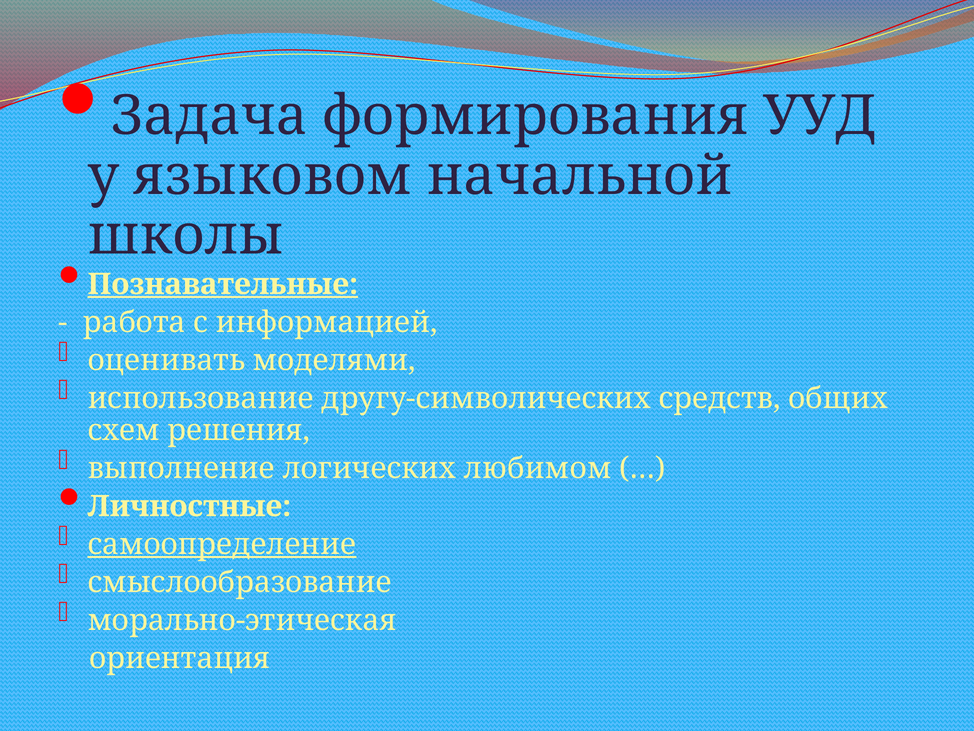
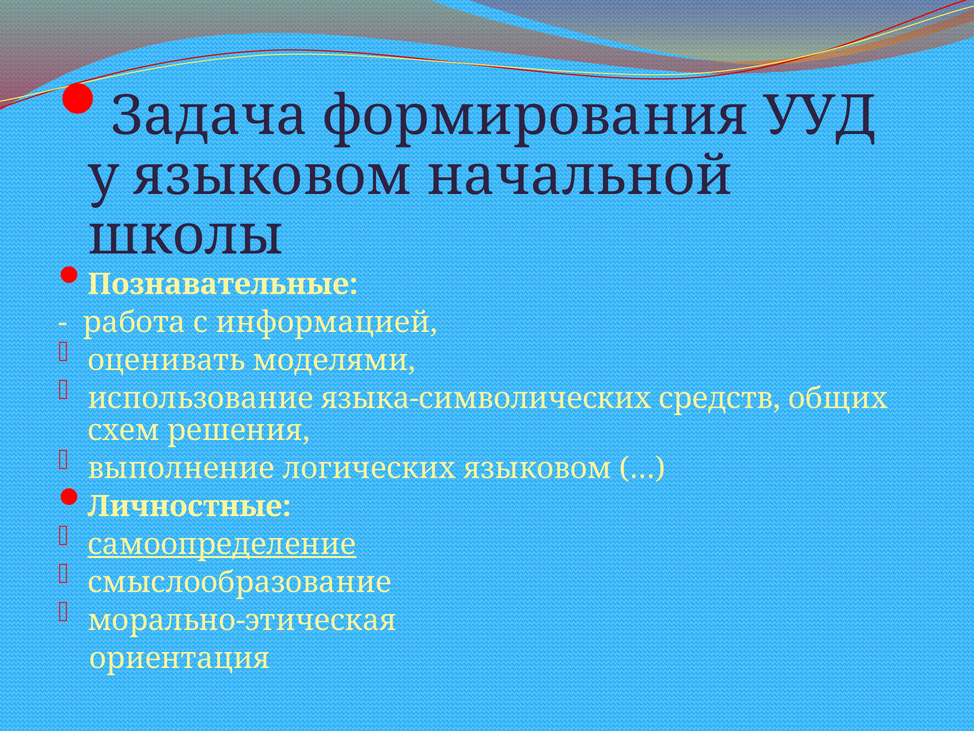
Познавательные underline: present -> none
другу-символических: другу-символических -> языка-символических
логических любимом: любимом -> языковом
